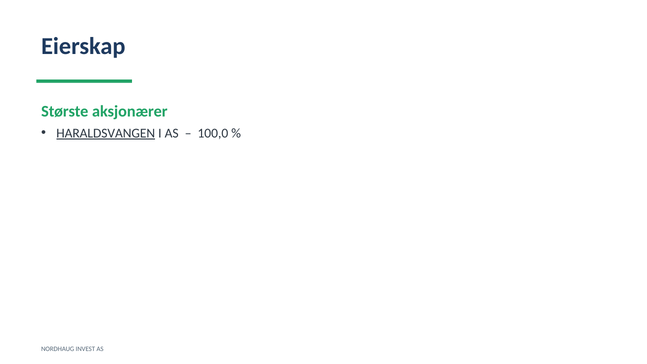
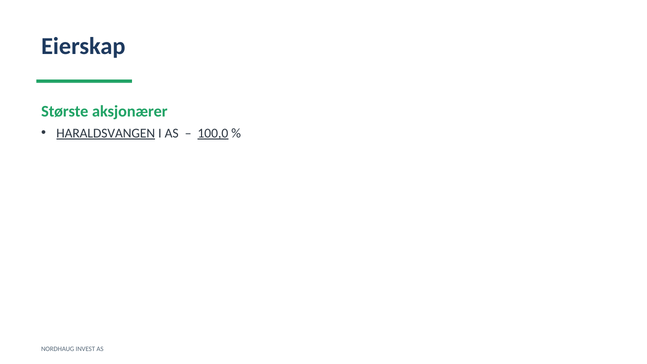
100,0 underline: none -> present
